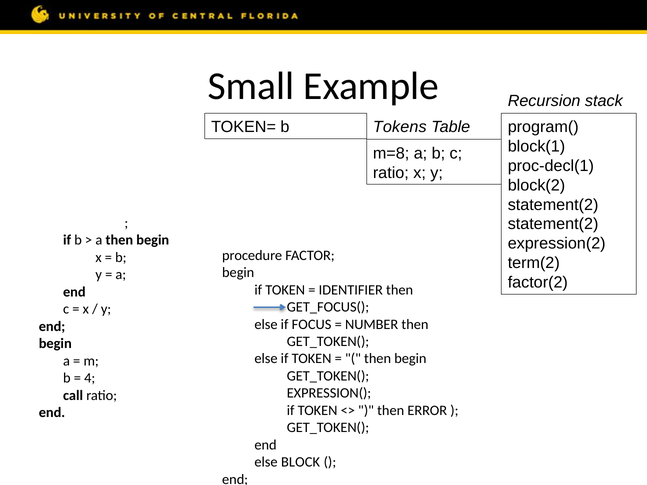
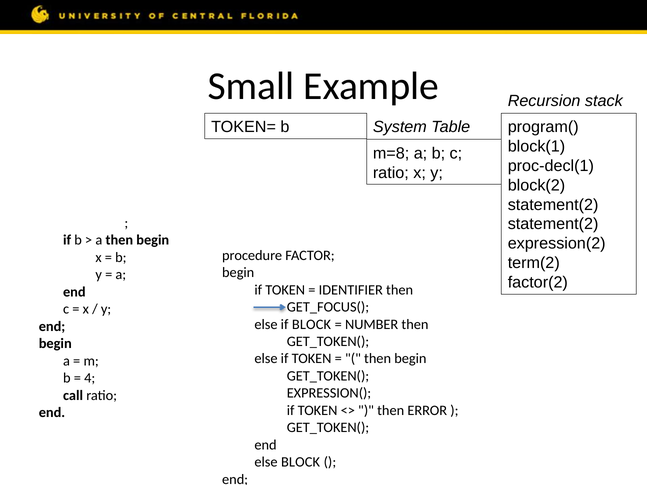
Tokens: Tokens -> System
if FOCUS: FOCUS -> BLOCK
